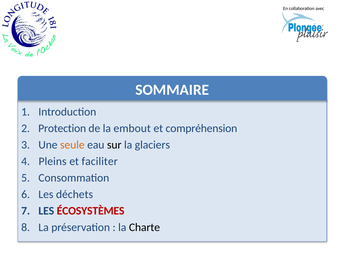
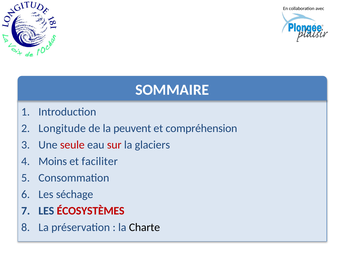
Protection: Protection -> Longitude
embout: embout -> peuvent
seule colour: orange -> red
sur colour: black -> red
Pleins: Pleins -> Moins
déchets: déchets -> séchage
